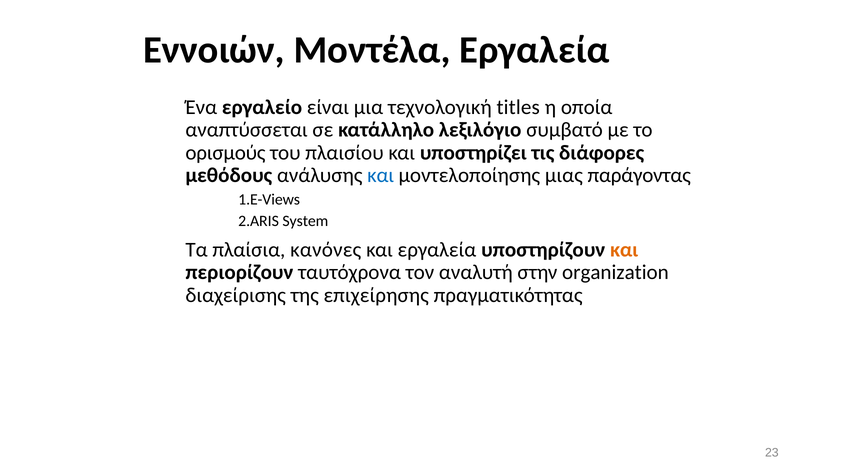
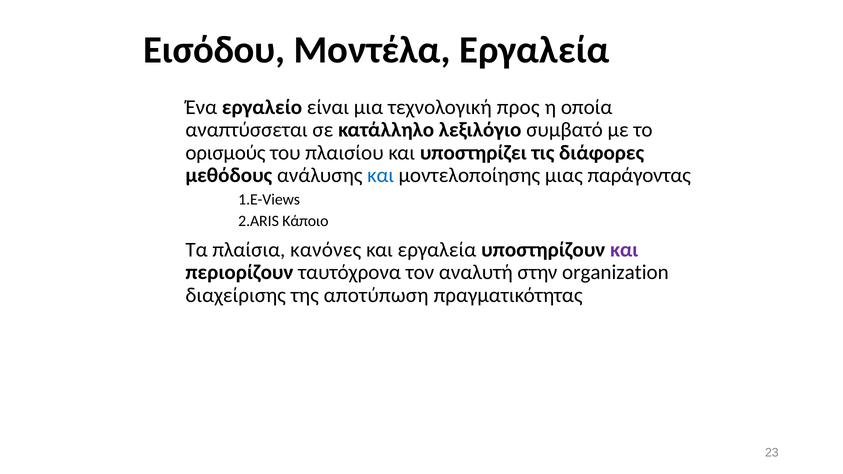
Εννοιών: Εννοιών -> Εισόδου
titles: titles -> προς
System: System -> Κάποιο
και at (624, 250) colour: orange -> purple
επιχείρησης: επιχείρησης -> αποτύπωση
